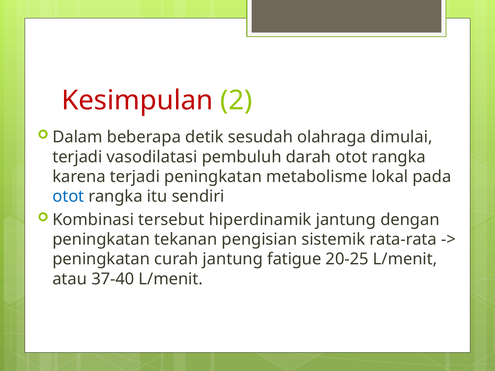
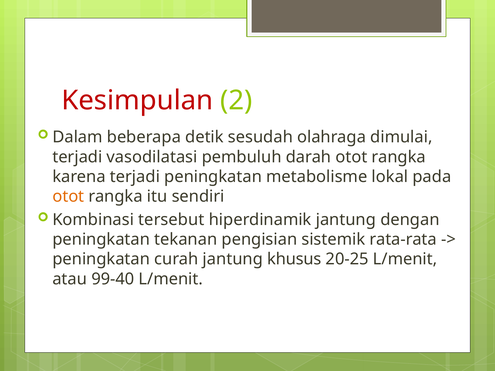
otot at (68, 197) colour: blue -> orange
fatigue: fatigue -> khusus
37-40: 37-40 -> 99-40
